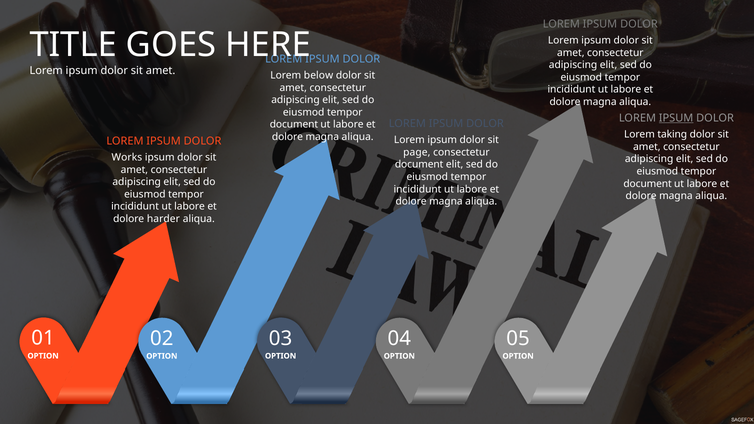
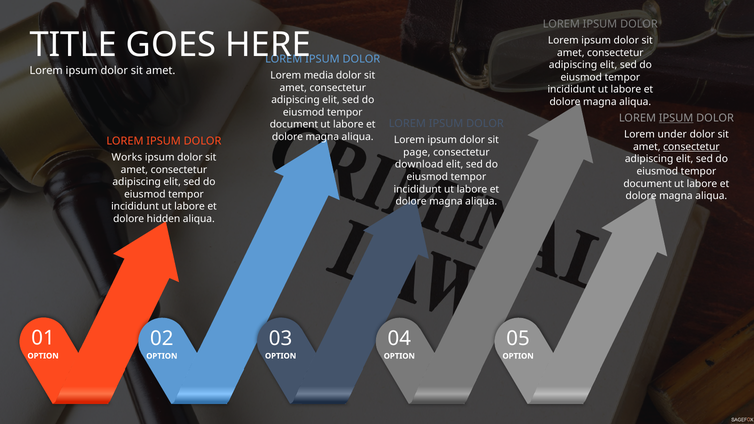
below: below -> media
taking: taking -> under
consectetur at (691, 147) underline: none -> present
document at (419, 165): document -> download
harder: harder -> hidden
